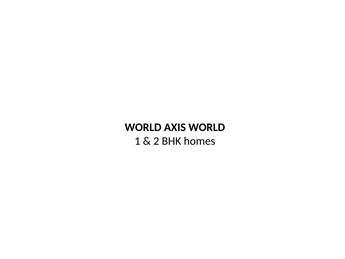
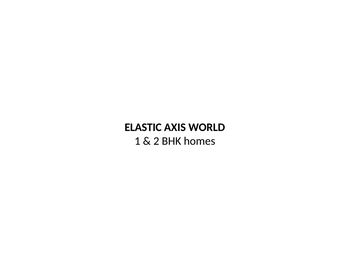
WORLD at (143, 127): WORLD -> ELASTIC
